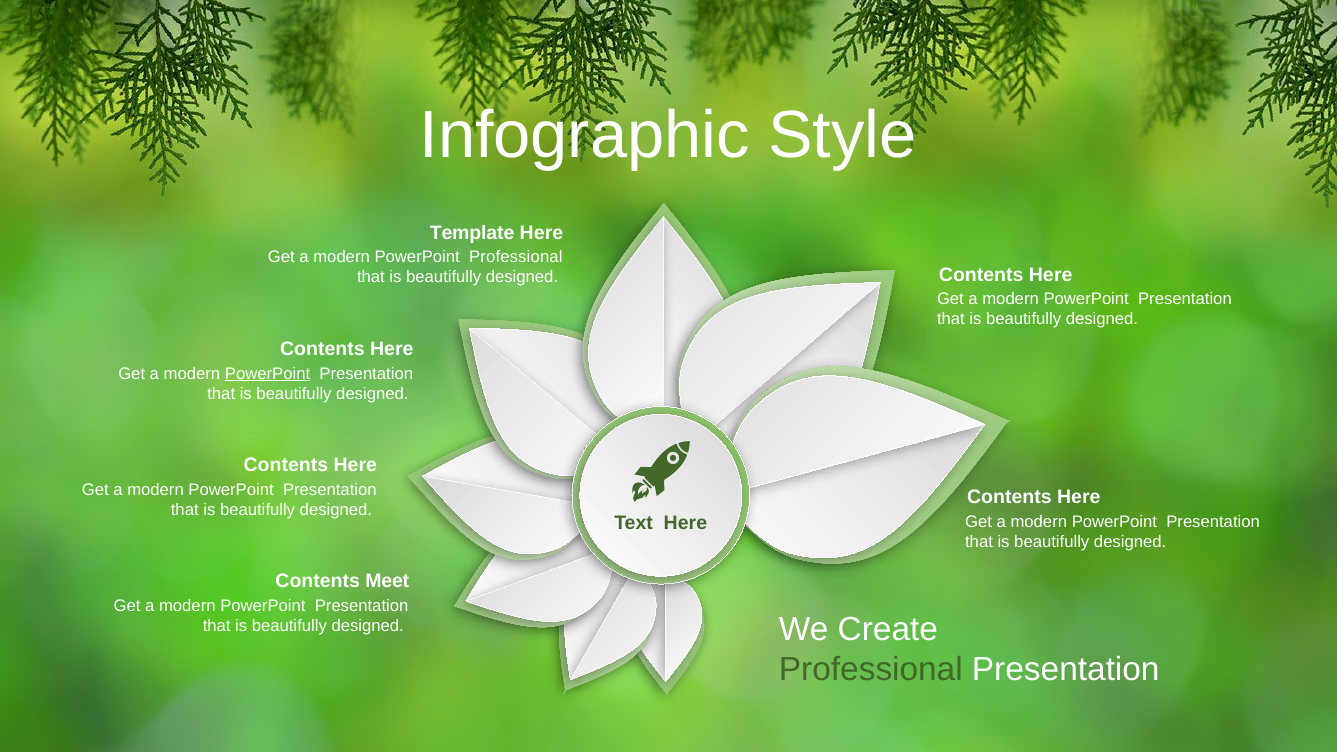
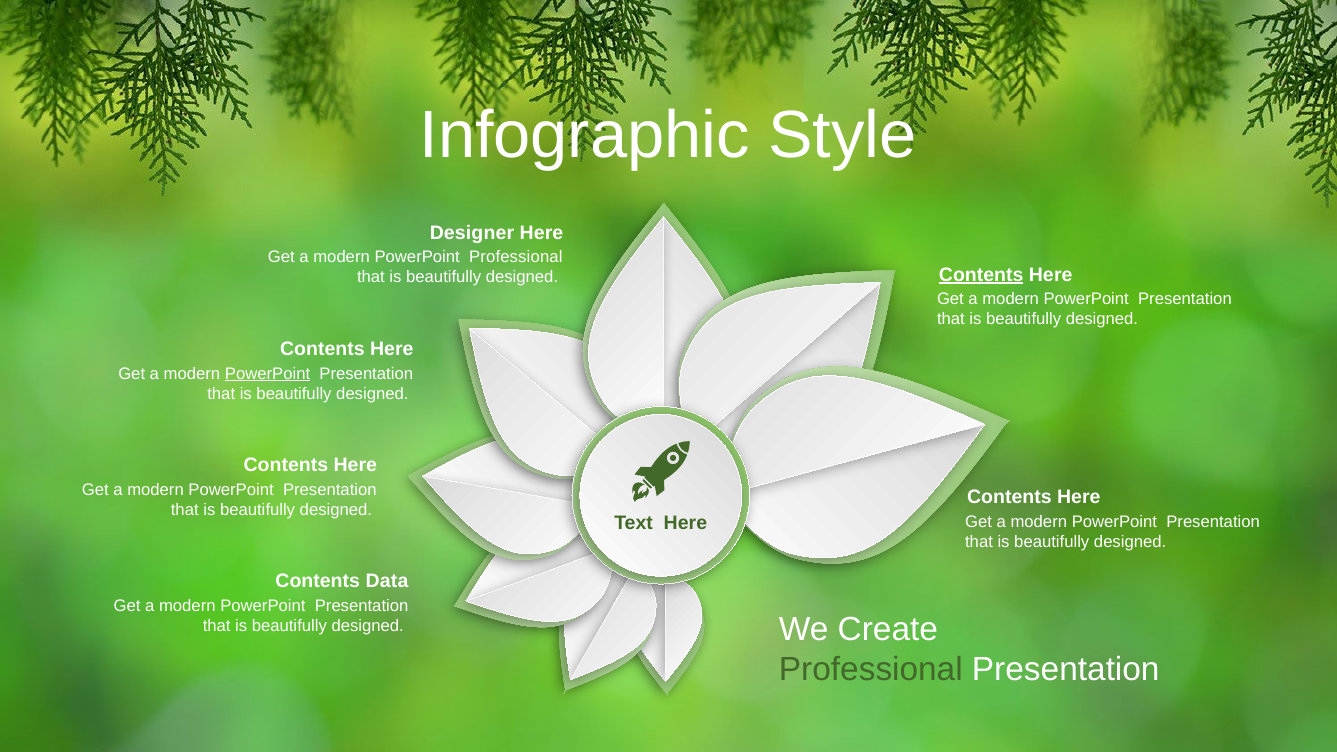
Template: Template -> Designer
Contents at (981, 275) underline: none -> present
Meet: Meet -> Data
